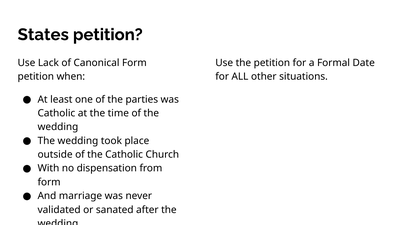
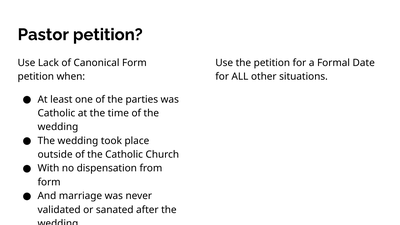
States: States -> Pastor
